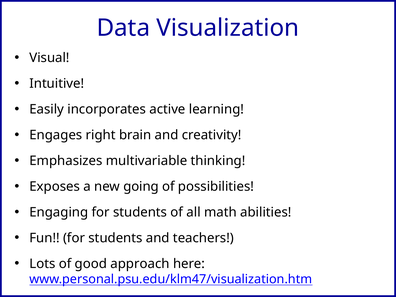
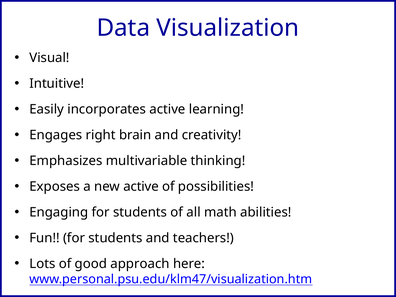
new going: going -> active
